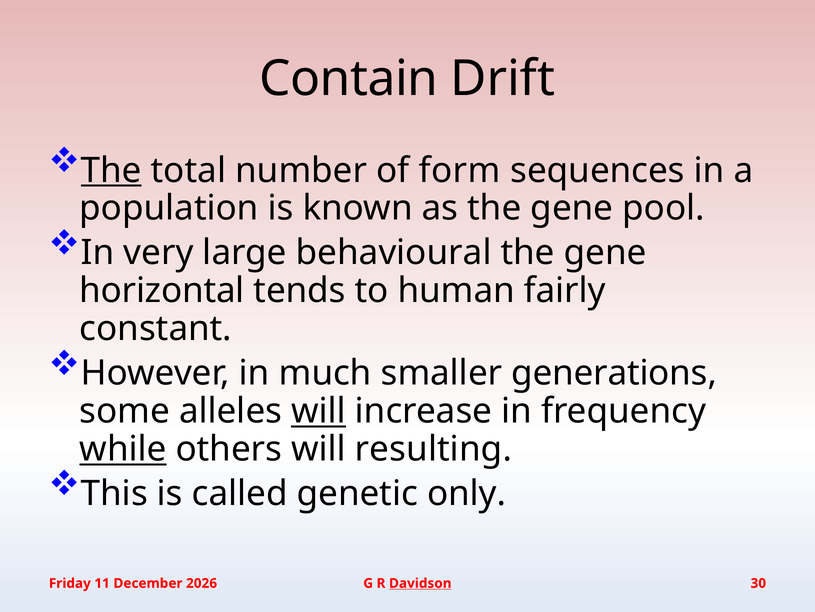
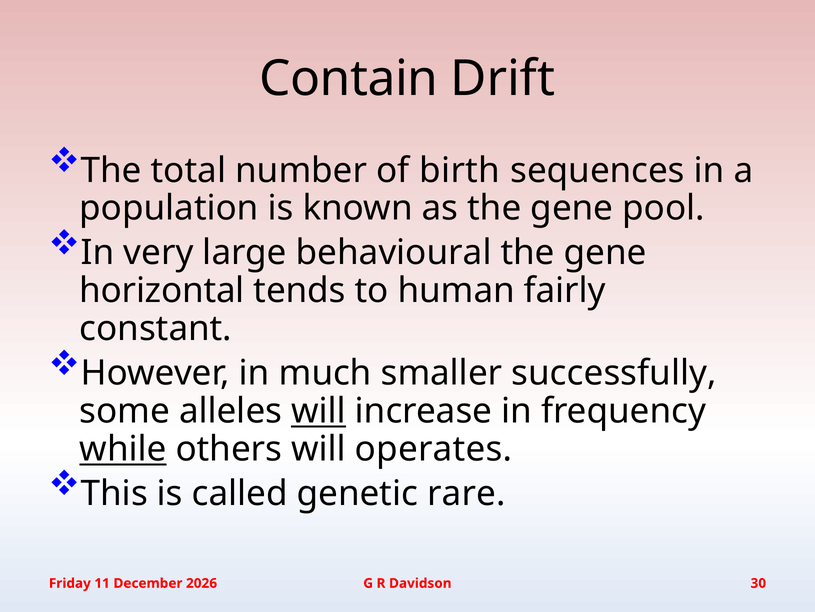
The at (111, 170) underline: present -> none
form: form -> birth
generations: generations -> successfully
resulting: resulting -> operates
only: only -> rare
Davidson underline: present -> none
